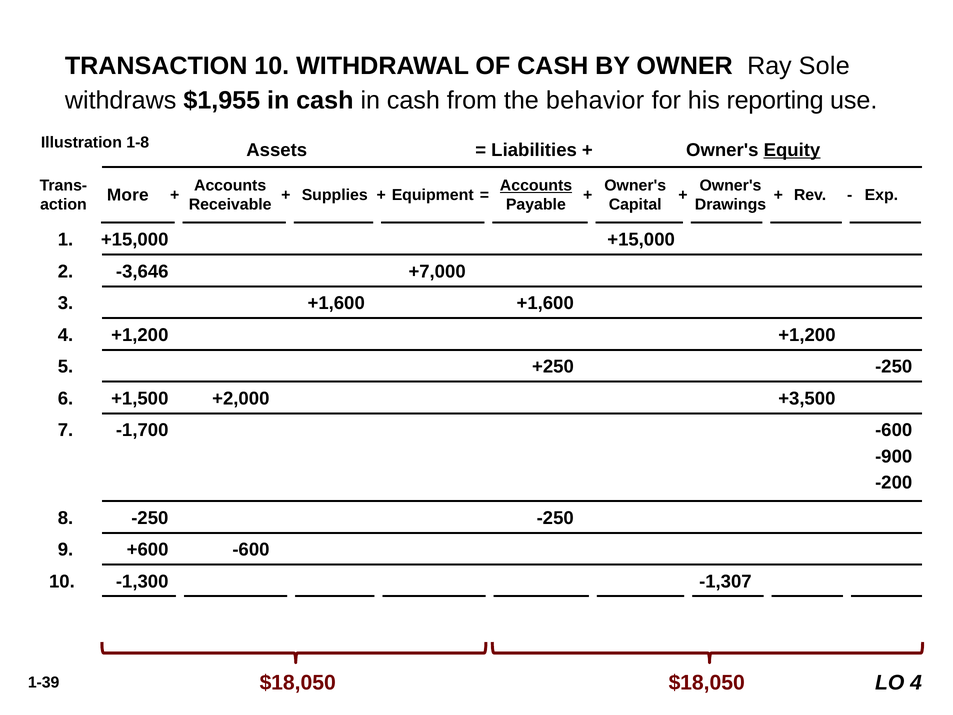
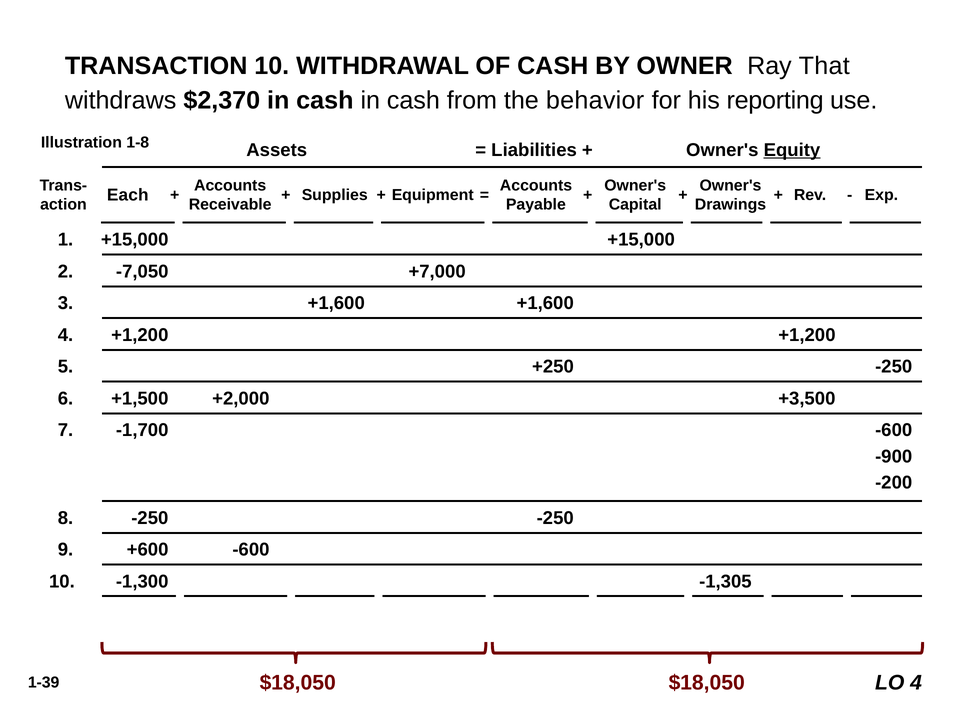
Sole: Sole -> That
$1,955: $1,955 -> $2,370
Accounts at (536, 186) underline: present -> none
More: More -> Each
-3,646: -3,646 -> -7,050
-1,307: -1,307 -> -1,305
